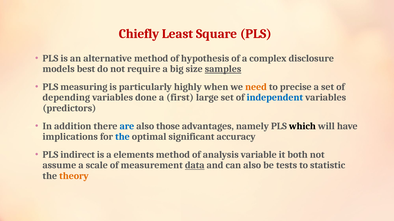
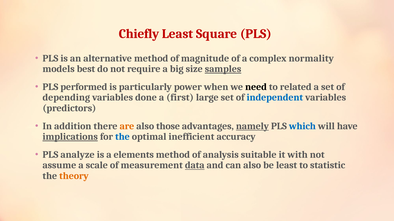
hypothesis: hypothesis -> magnitude
disclosure: disclosure -> normality
measuring: measuring -> performed
highly: highly -> power
need colour: orange -> black
precise: precise -> related
are colour: blue -> orange
namely underline: none -> present
which colour: black -> blue
implications underline: none -> present
significant: significant -> inefficient
indirect: indirect -> analyze
variable: variable -> suitable
both: both -> with
be tests: tests -> least
